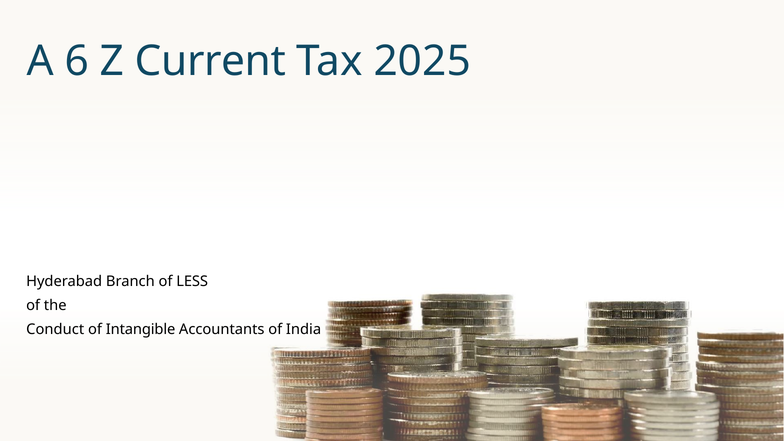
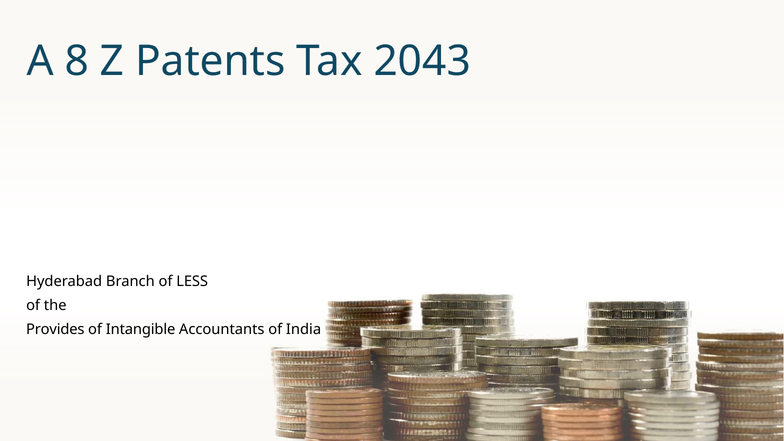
6: 6 -> 8
Current: Current -> Patents
2025: 2025 -> 2043
Conduct: Conduct -> Provides
